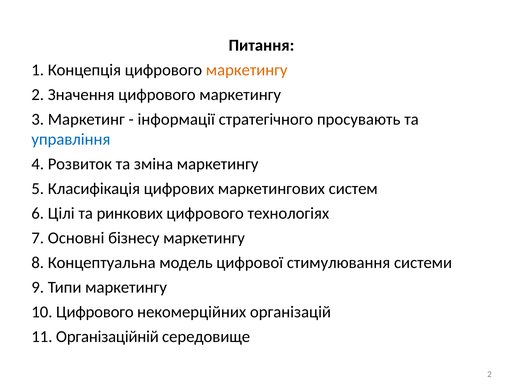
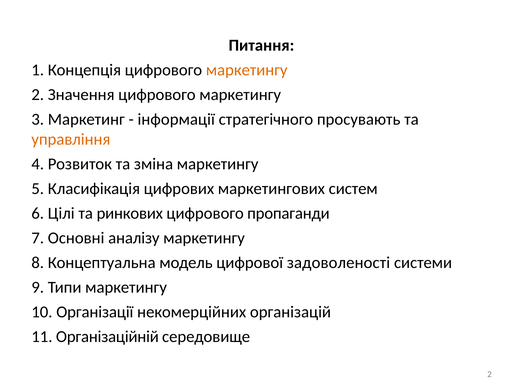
управління colour: blue -> orange
технологіях: технологіях -> пропаганди
бізнесу: бізнесу -> аналізу
стимулювання: стимулювання -> задоволеності
10 Цифрового: Цифрового -> Організації
